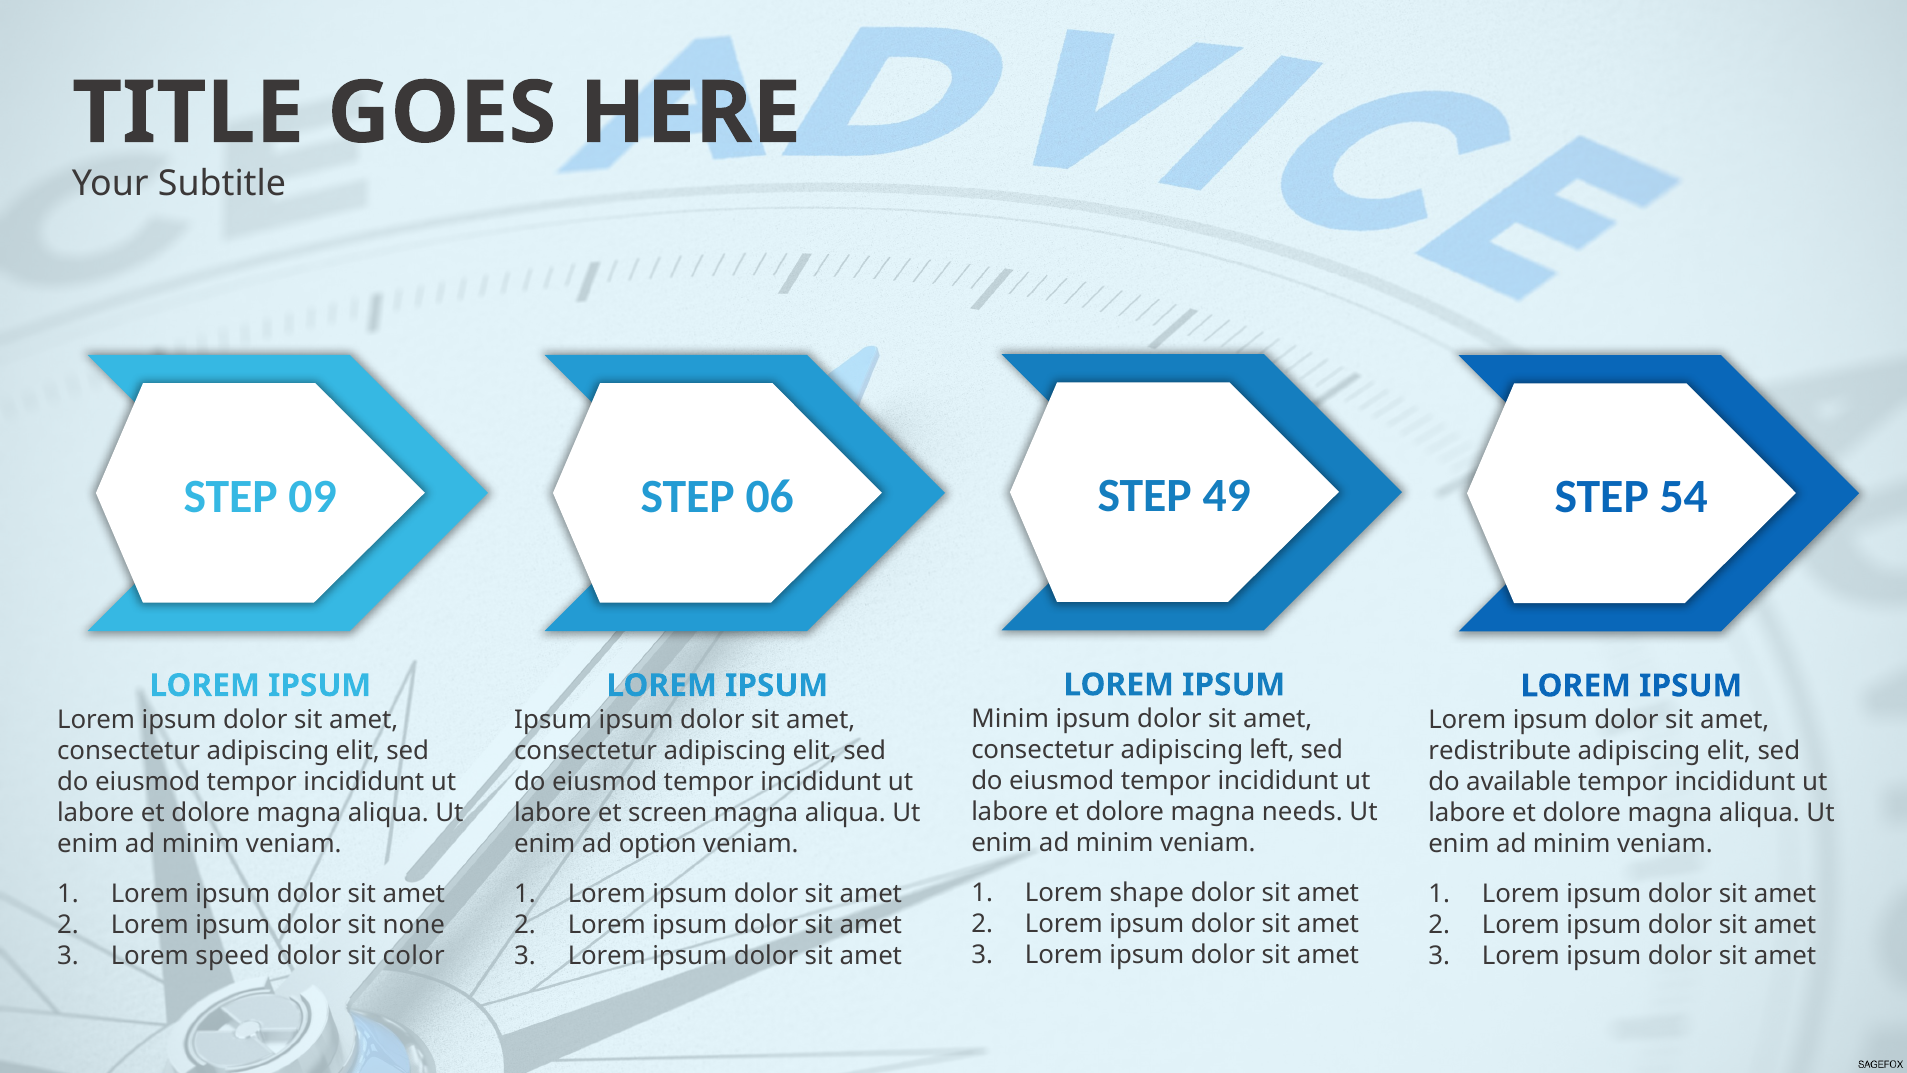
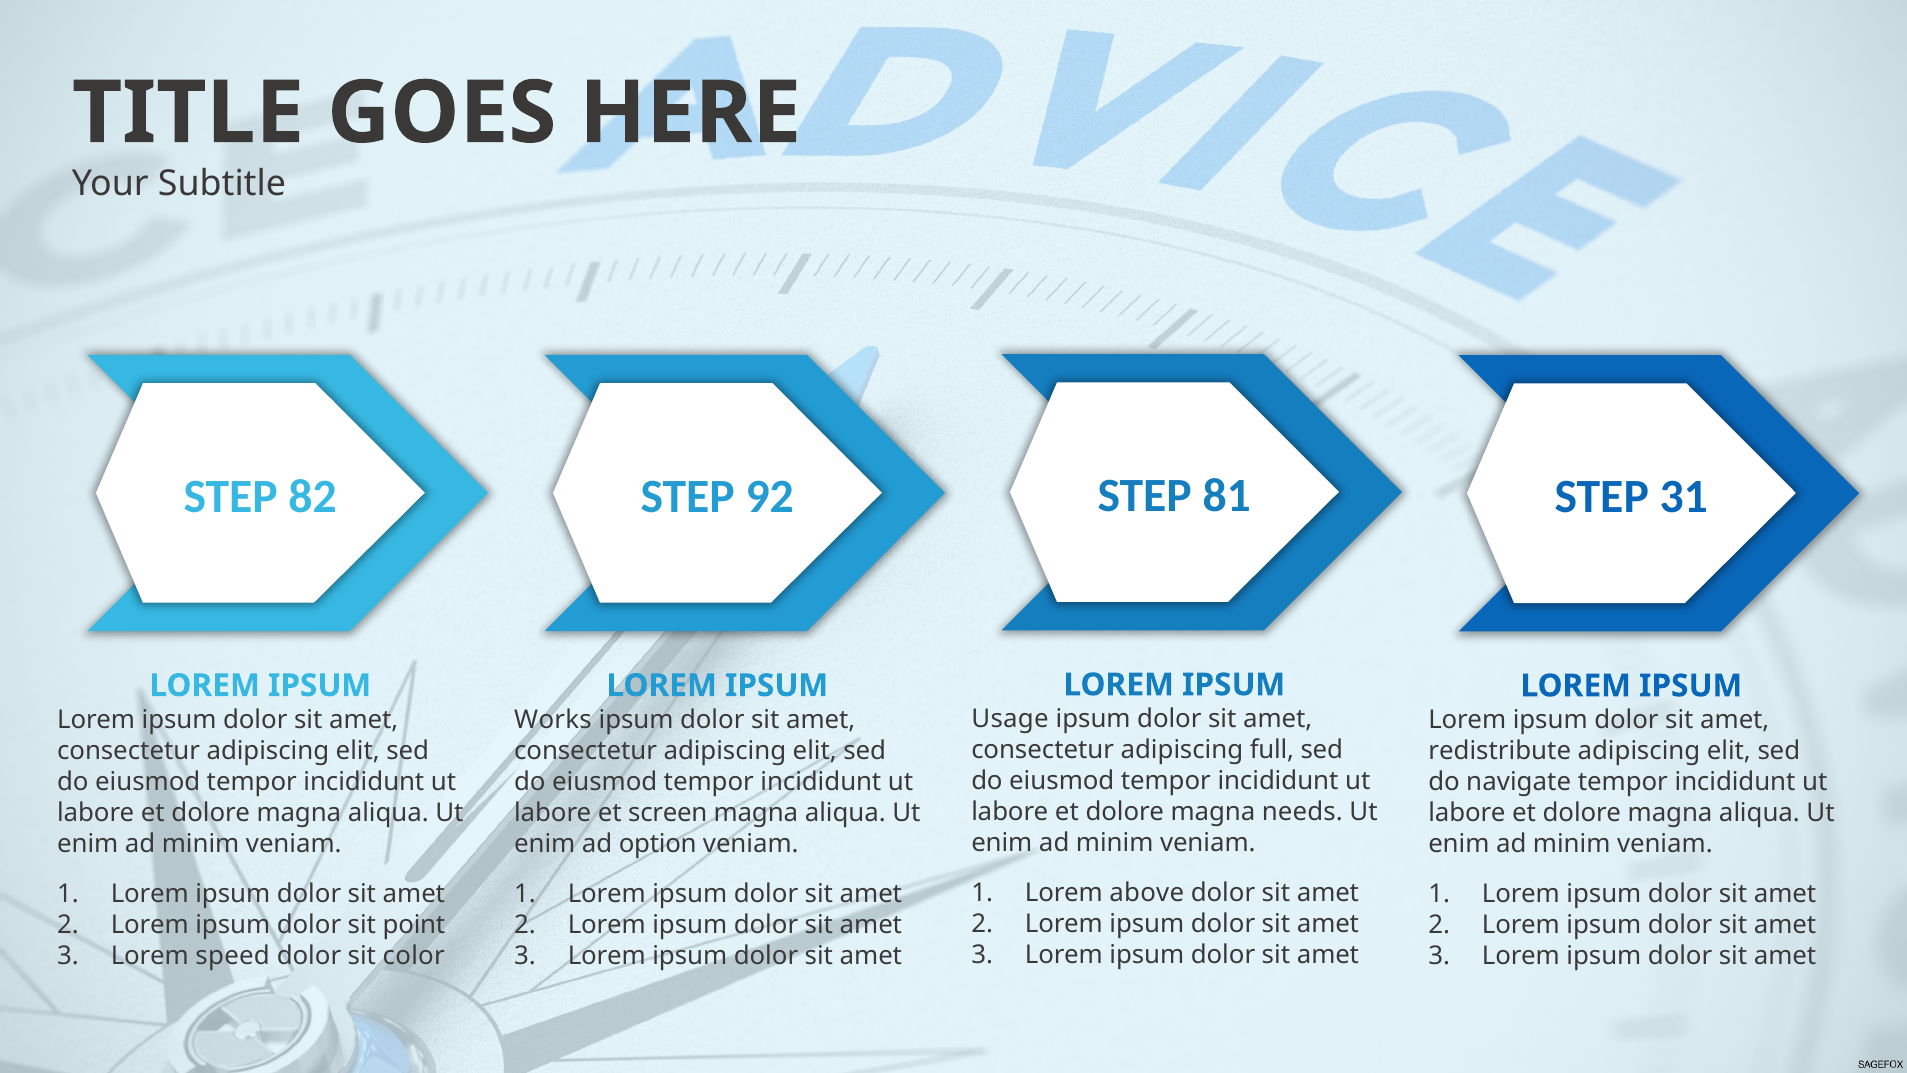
49: 49 -> 81
09: 09 -> 82
06: 06 -> 92
54: 54 -> 31
Minim at (1010, 719): Minim -> Usage
Ipsum at (553, 720): Ipsum -> Works
left: left -> full
available: available -> navigate
shape: shape -> above
none: none -> point
